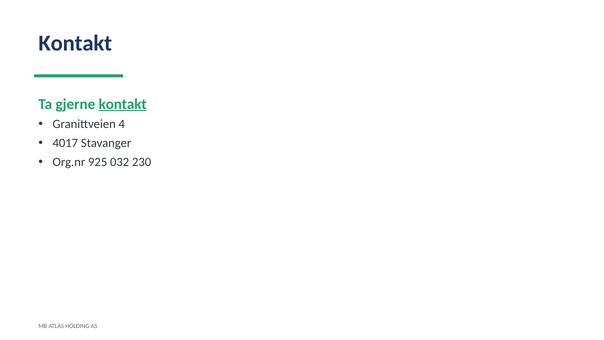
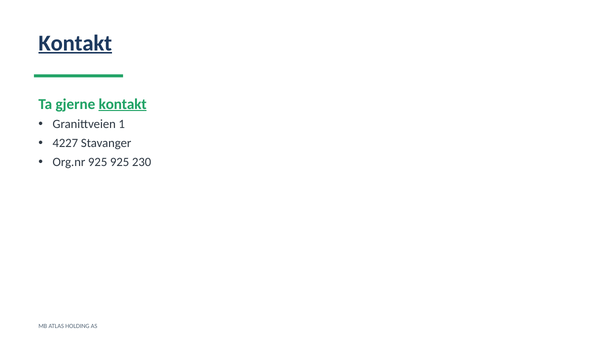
Kontakt at (75, 43) underline: none -> present
4: 4 -> 1
4017: 4017 -> 4227
925 032: 032 -> 925
